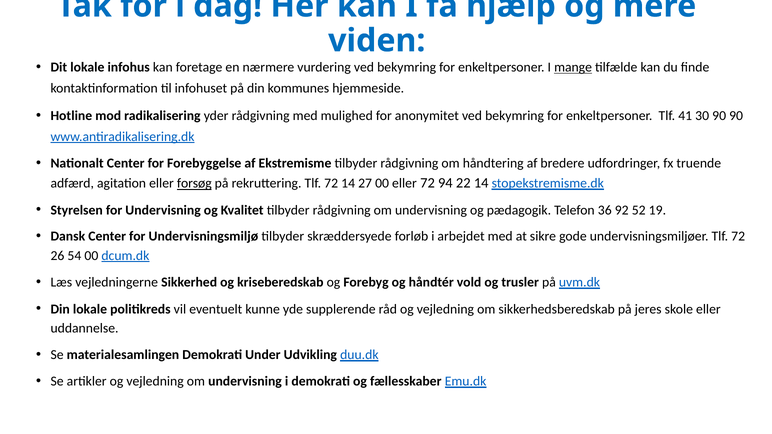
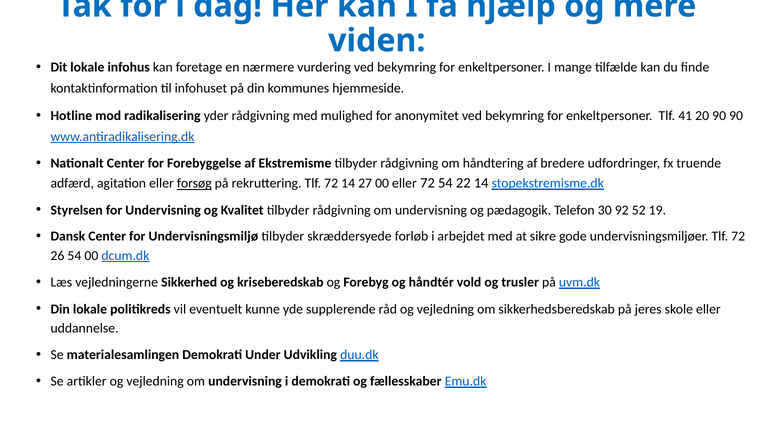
mange underline: present -> none
30: 30 -> 20
72 94: 94 -> 54
36: 36 -> 30
